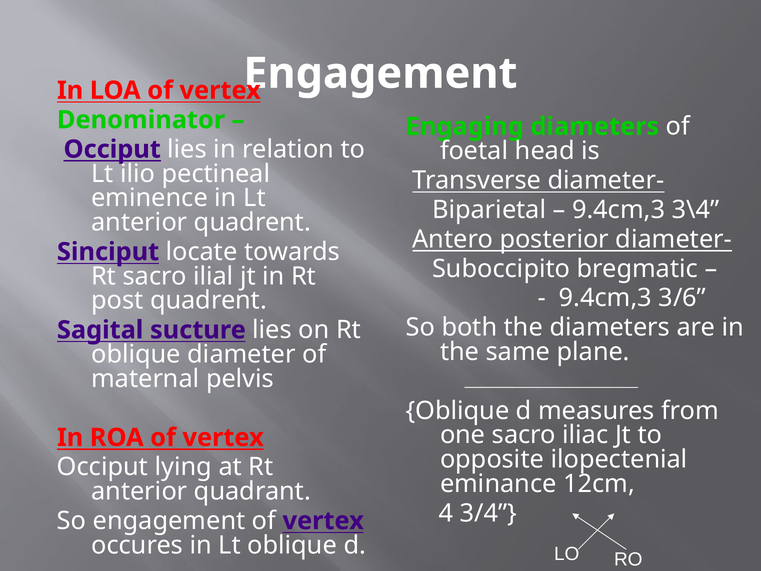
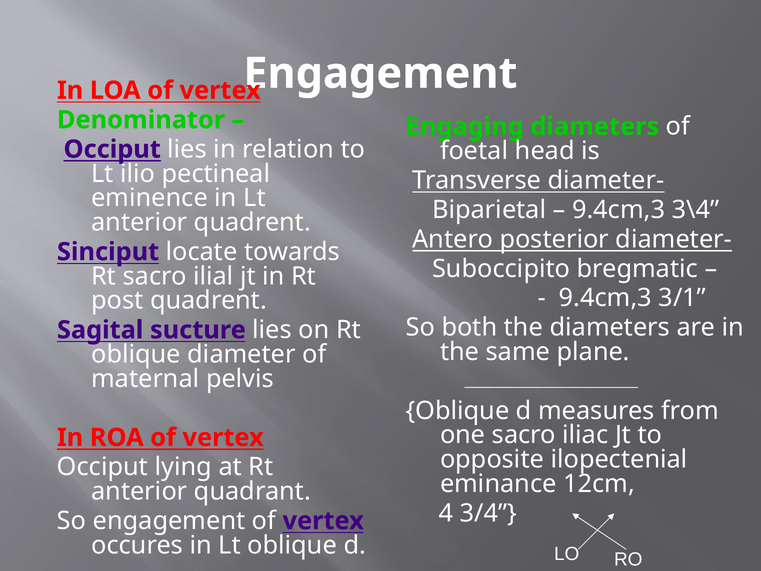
3/6: 3/6 -> 3/1
